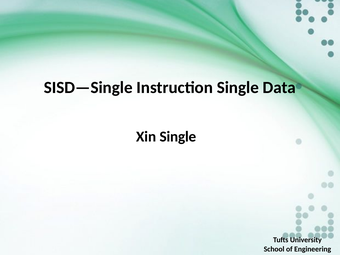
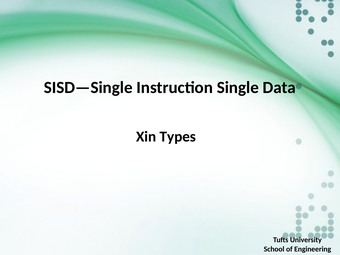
Xin Single: Single -> Types
